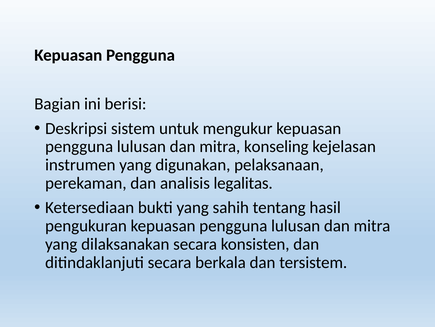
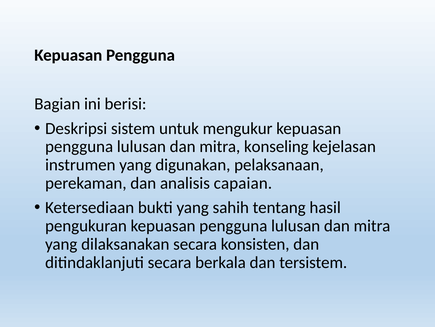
legalitas: legalitas -> capaian
